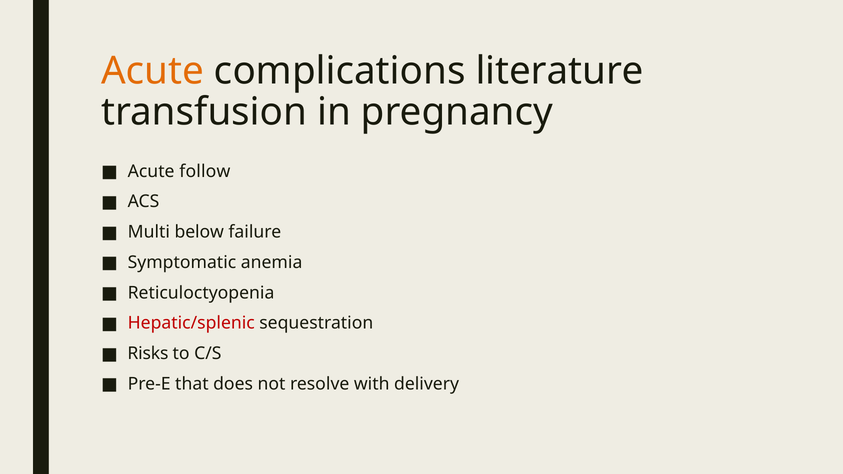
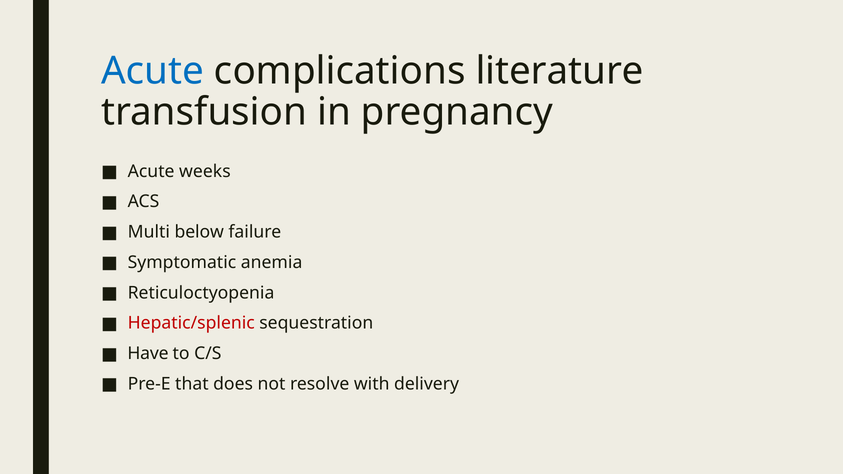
Acute at (153, 71) colour: orange -> blue
follow: follow -> weeks
Risks: Risks -> Have
